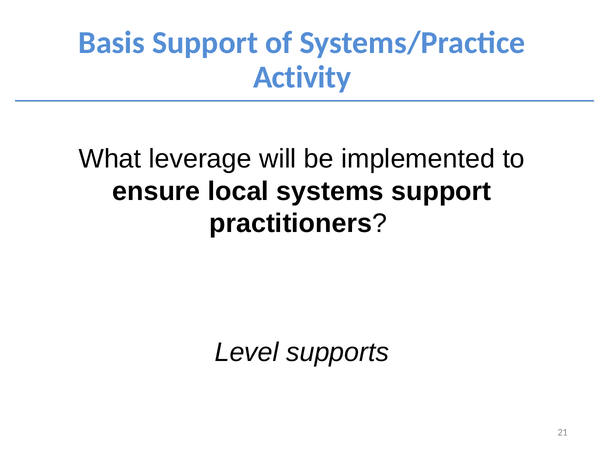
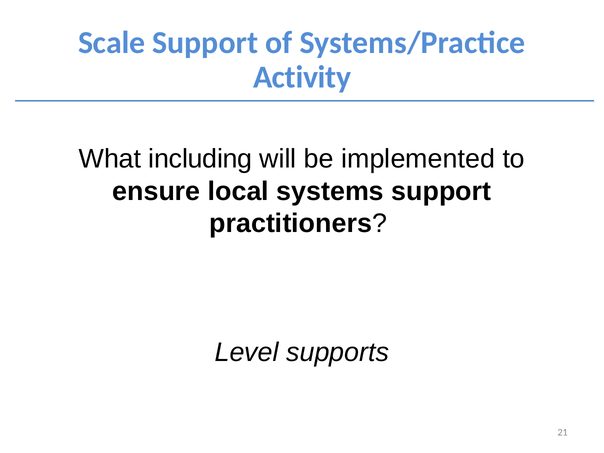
Basis: Basis -> Scale
leverage: leverage -> including
